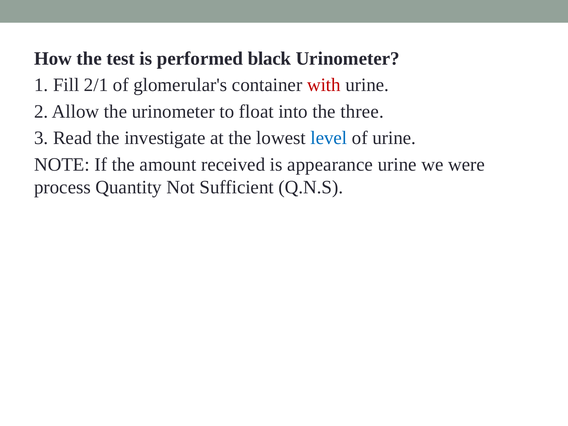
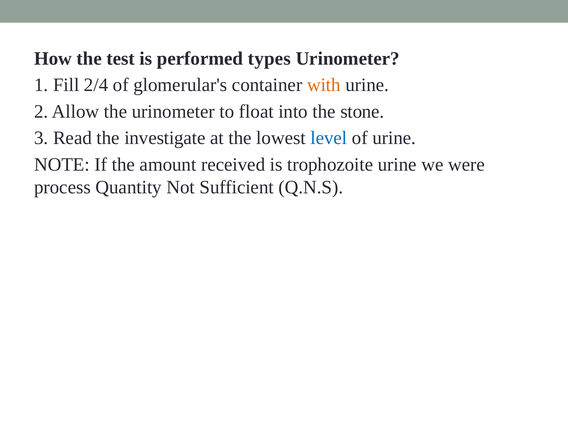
black: black -> types
2/1: 2/1 -> 2/4
with colour: red -> orange
three: three -> stone
appearance: appearance -> trophozoite
